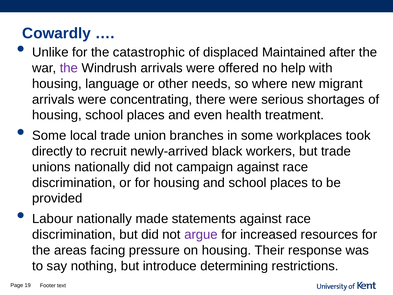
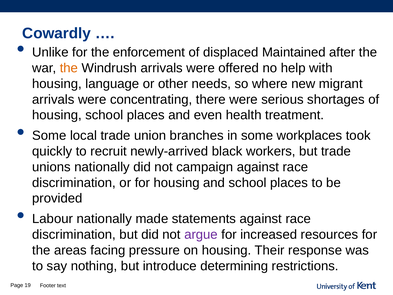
catastrophic: catastrophic -> enforcement
the at (69, 68) colour: purple -> orange
directly: directly -> quickly
